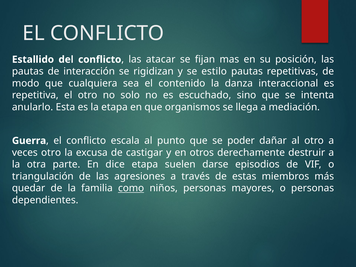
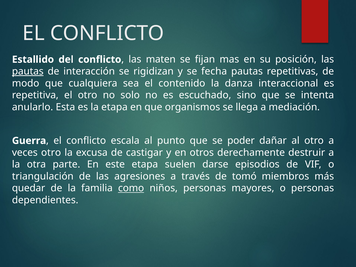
atacar: atacar -> maten
pautas at (28, 71) underline: none -> present
estilo: estilo -> fecha
dice: dice -> este
estas: estas -> tomó
